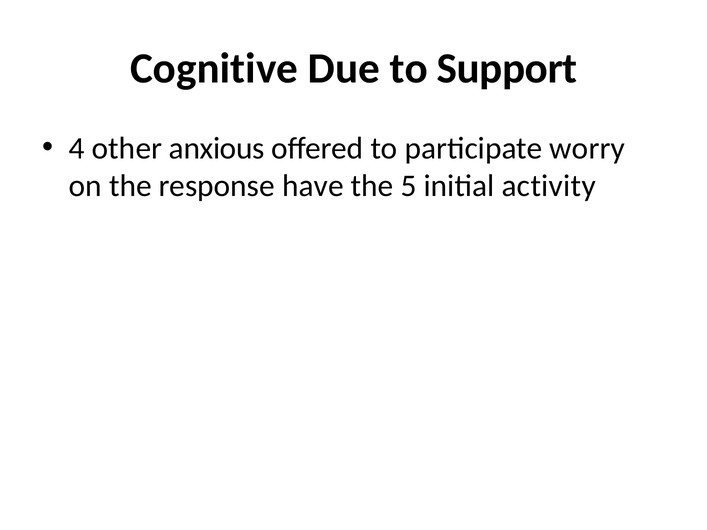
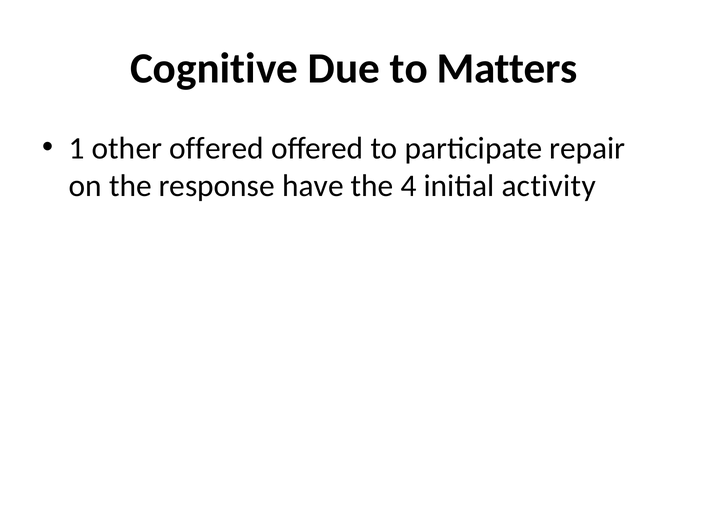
Support: Support -> Matters
4: 4 -> 1
other anxious: anxious -> offered
worry: worry -> repair
5: 5 -> 4
